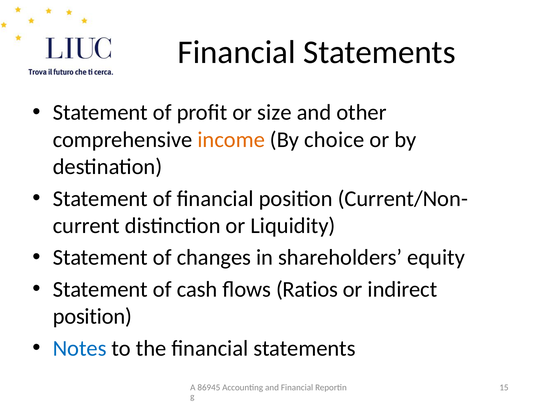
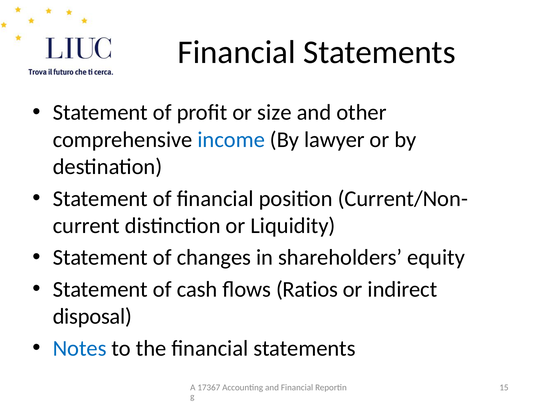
income colour: orange -> blue
choice: choice -> lawyer
position at (92, 316): position -> disposal
86945: 86945 -> 17367
